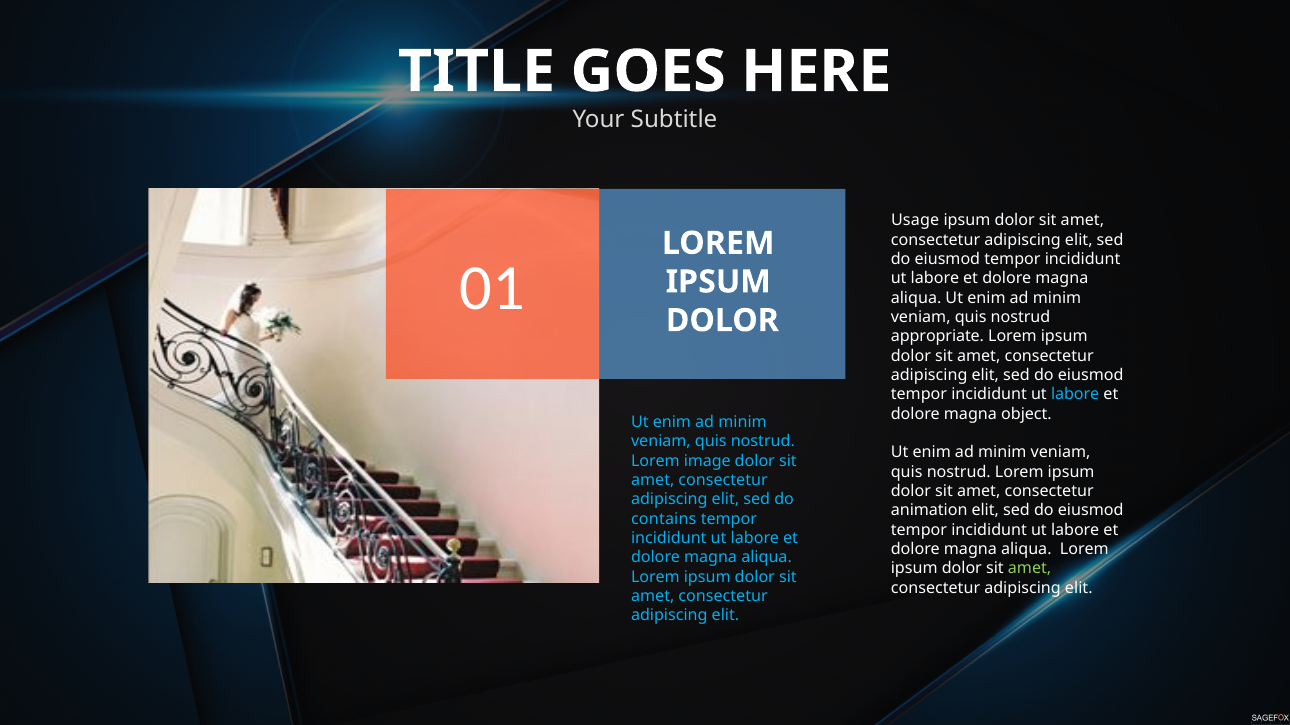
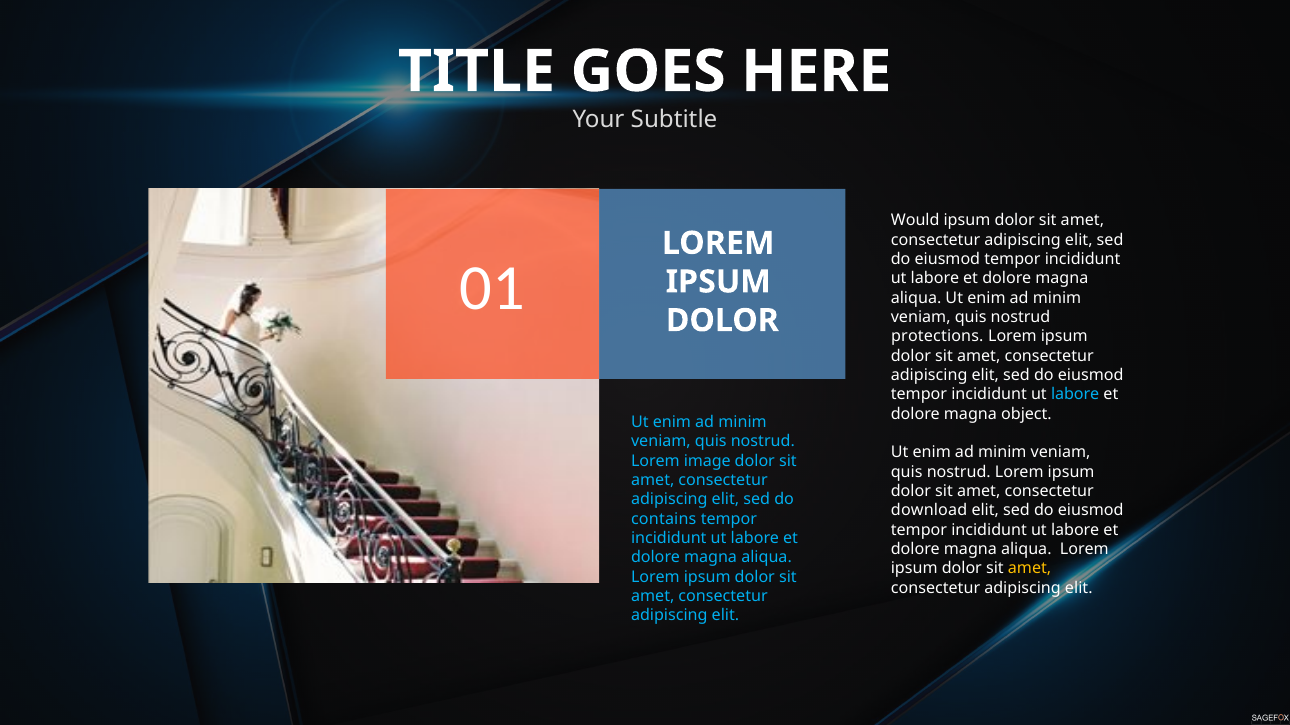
Usage: Usage -> Would
appropriate: appropriate -> protections
animation: animation -> download
amet at (1030, 569) colour: light green -> yellow
